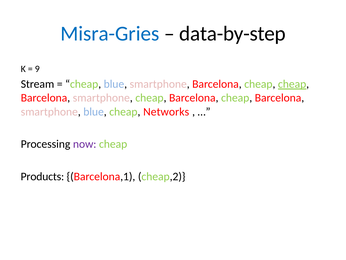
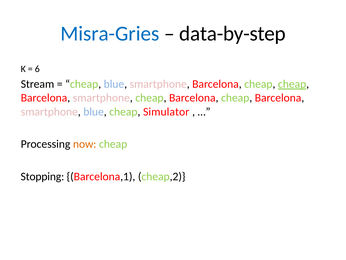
9: 9 -> 6
Networks: Networks -> Simulator
now colour: purple -> orange
Products: Products -> Stopping
